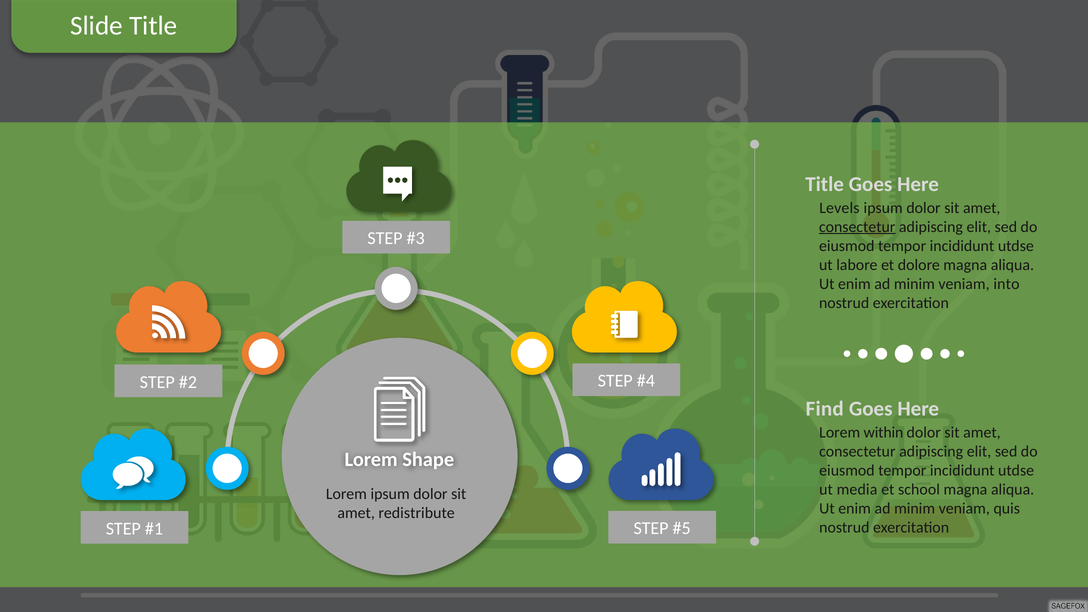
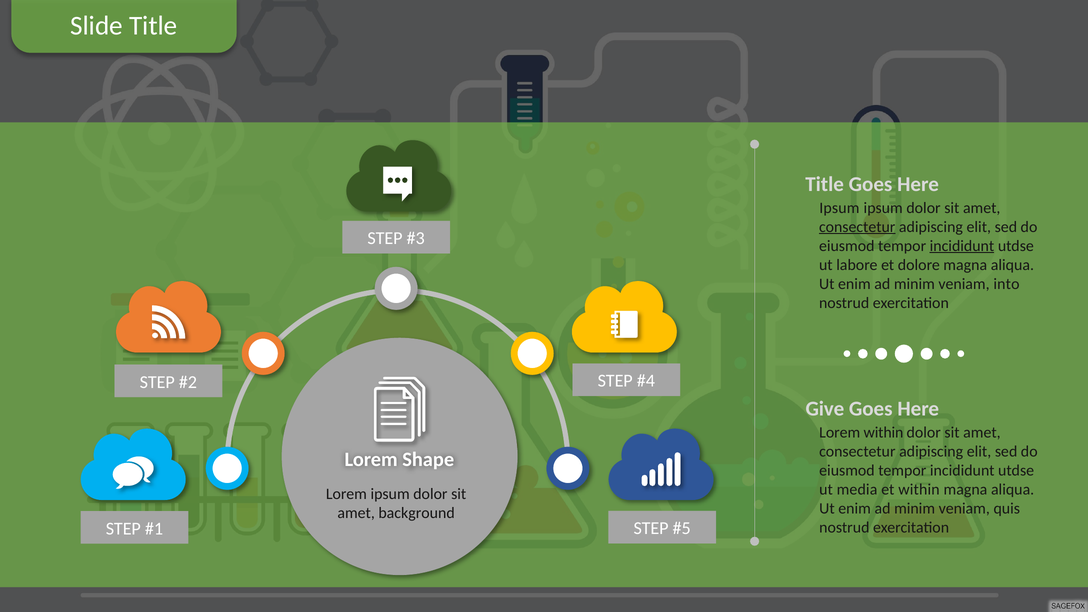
Levels at (839, 208): Levels -> Ipsum
incididunt at (962, 246) underline: none -> present
Find: Find -> Give
et school: school -> within
redistribute: redistribute -> background
